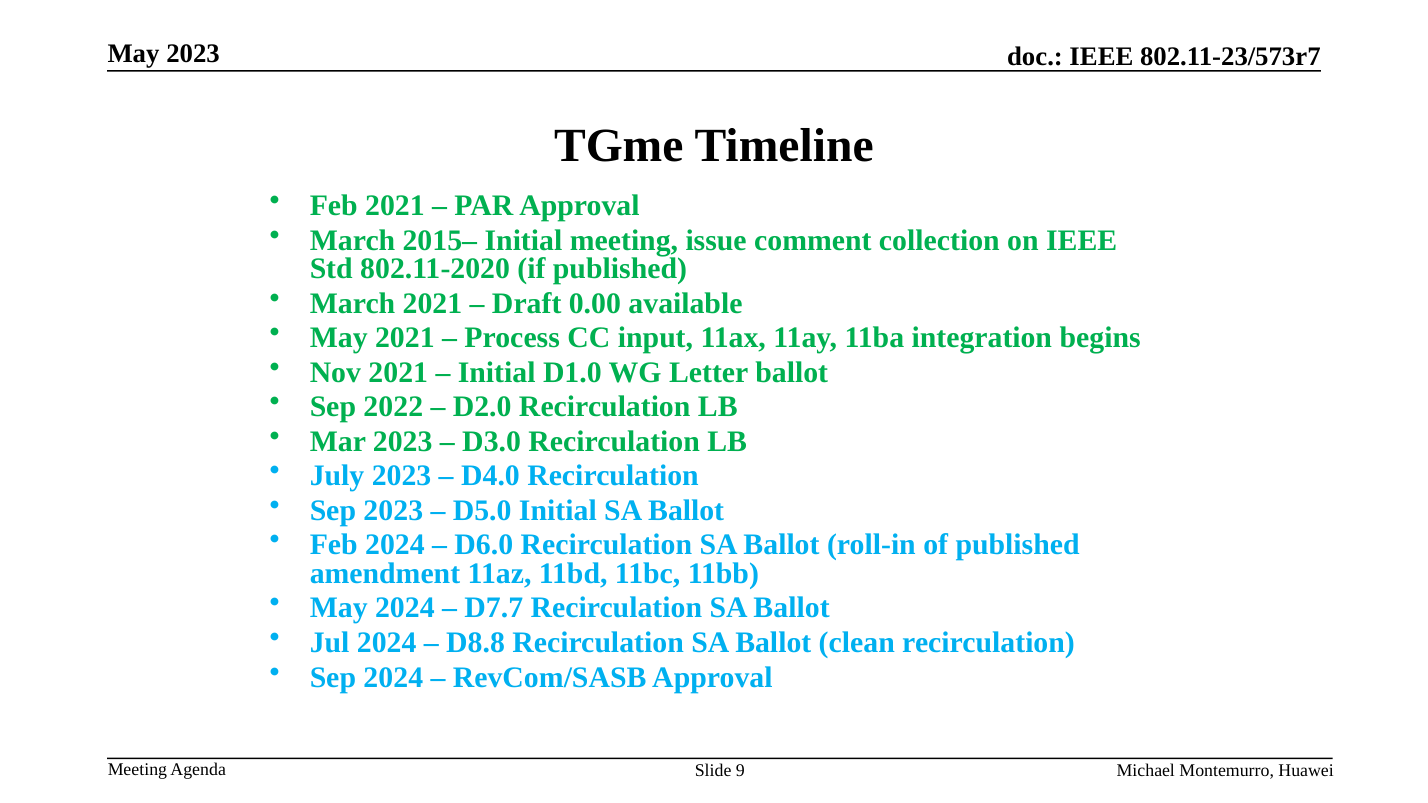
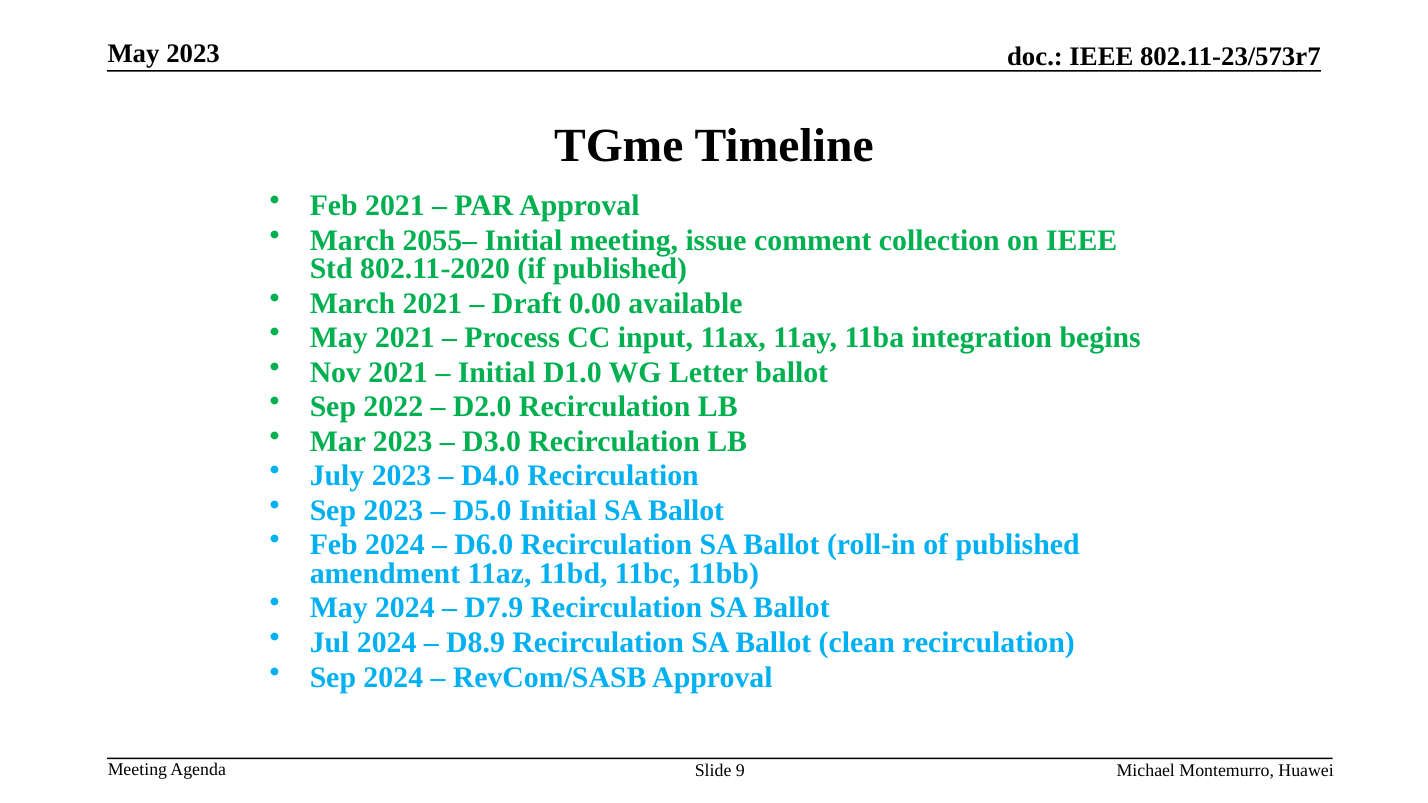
2015–: 2015– -> 2055–
D7.7: D7.7 -> D7.9
D8.8: D8.8 -> D8.9
